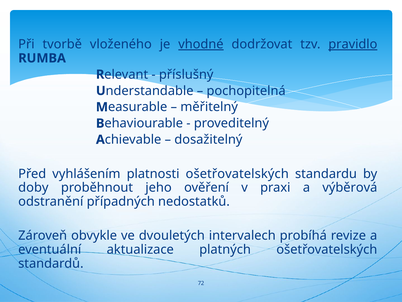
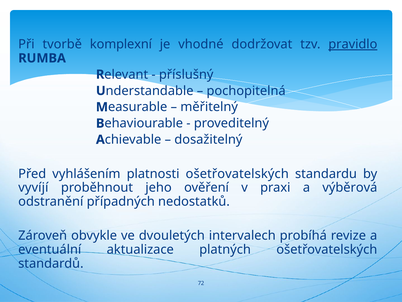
vloženého: vloženého -> komplexní
vhodné underline: present -> none
doby: doby -> vyvíjí
